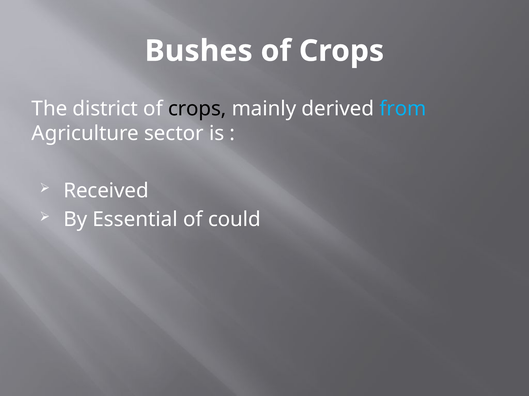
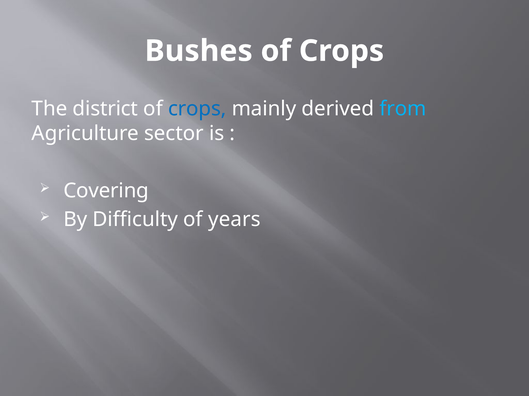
crops at (197, 109) colour: black -> blue
Received: Received -> Covering
Essential: Essential -> Difficulty
could: could -> years
